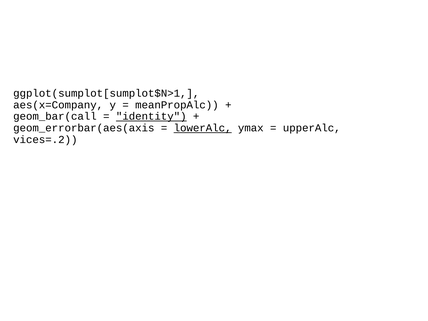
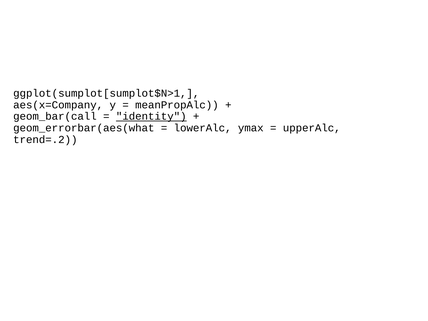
geom_errorbar(aes(axis: geom_errorbar(aes(axis -> geom_errorbar(aes(what
lowerAlc underline: present -> none
vices=.2: vices=.2 -> trend=.2
